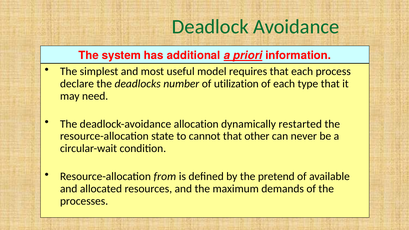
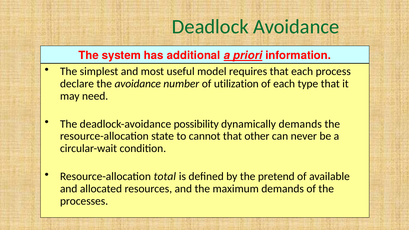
the deadlocks: deadlocks -> avoidance
allocation: allocation -> possibility
dynamically restarted: restarted -> demands
from: from -> total
